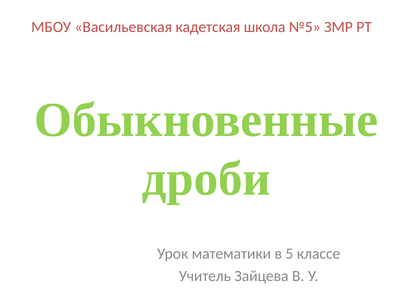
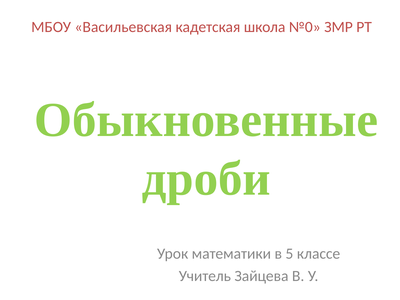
№5: №5 -> №0
